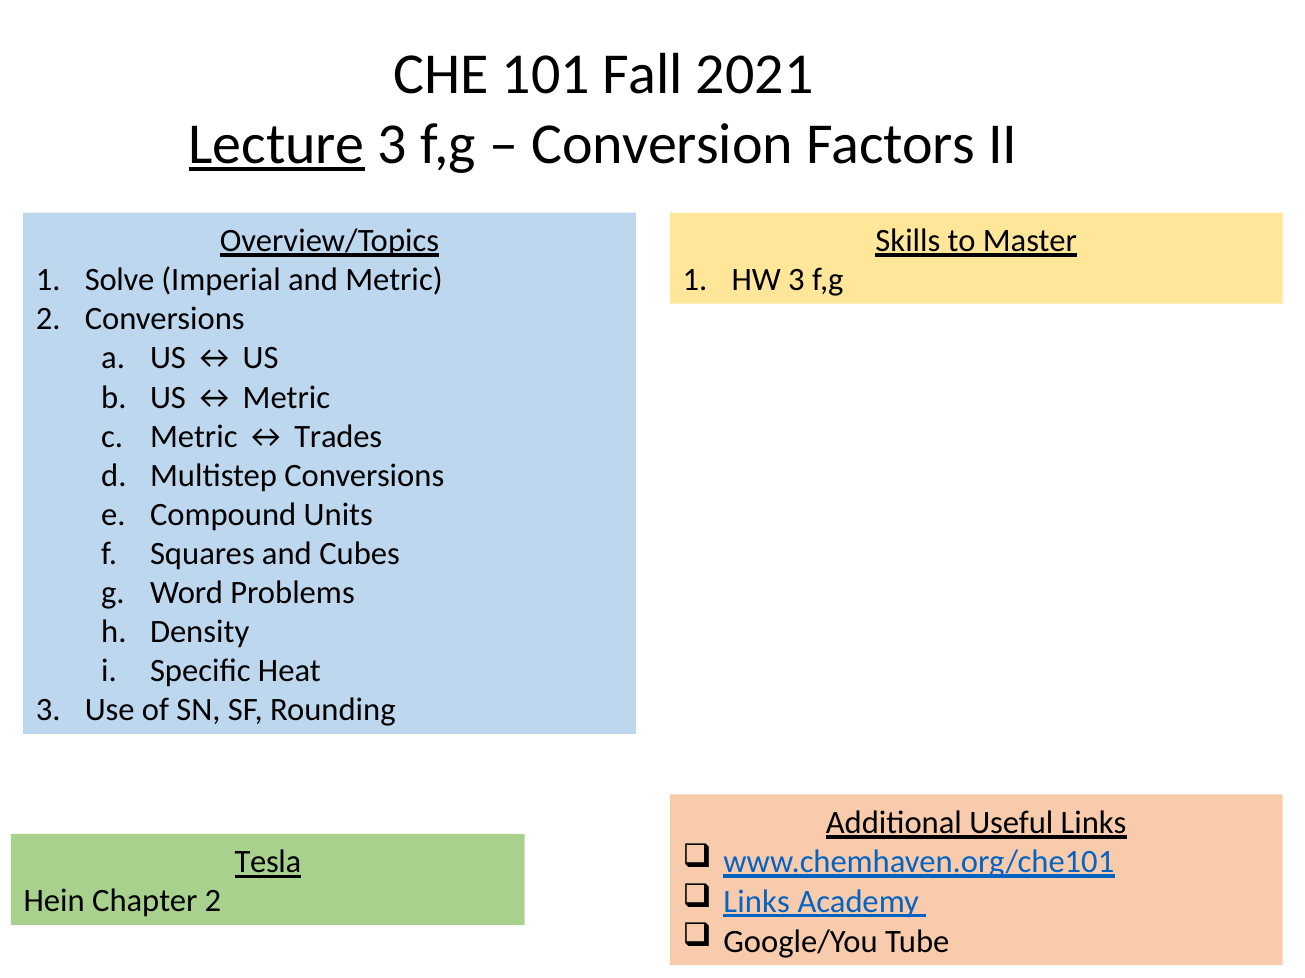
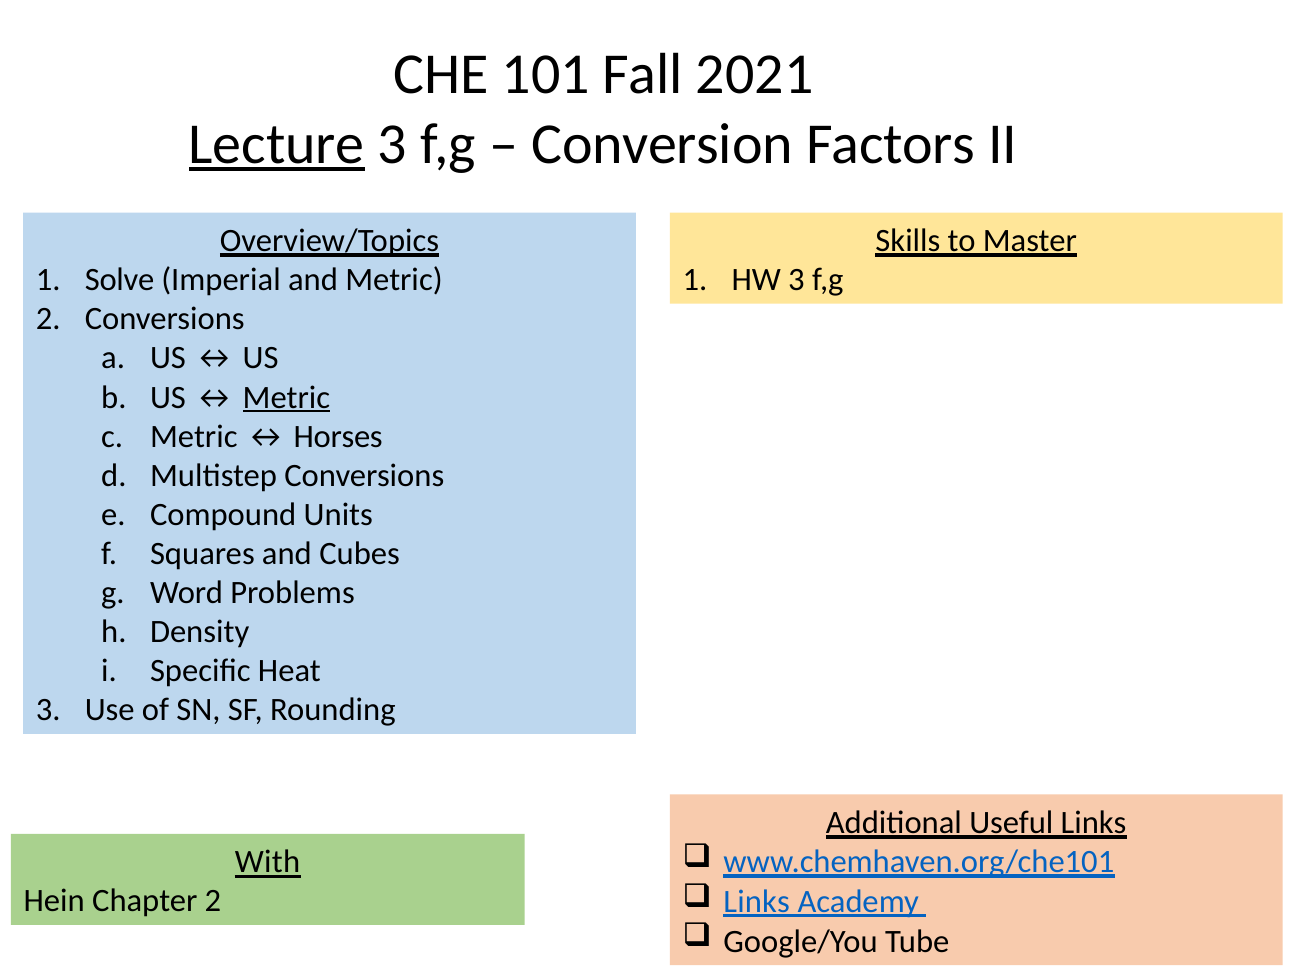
Metric at (286, 398) underline: none -> present
Trades: Trades -> Horses
Tesla: Tesla -> With
